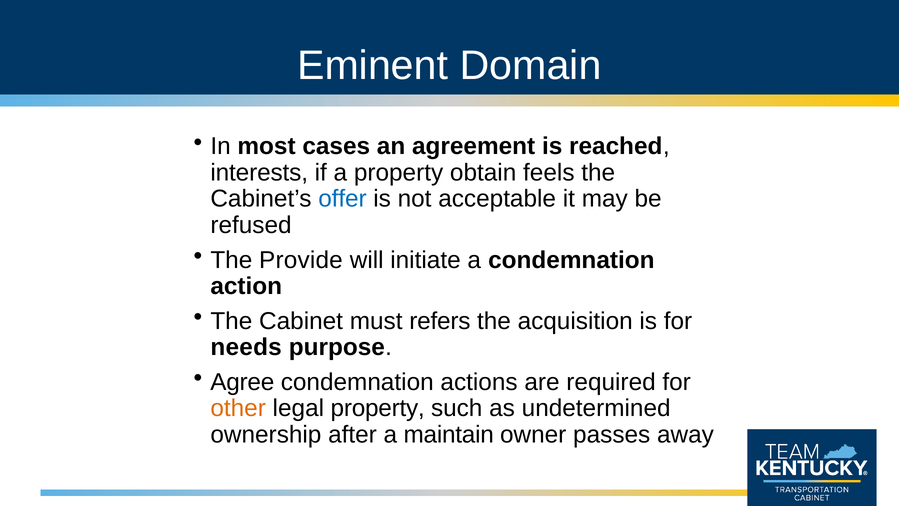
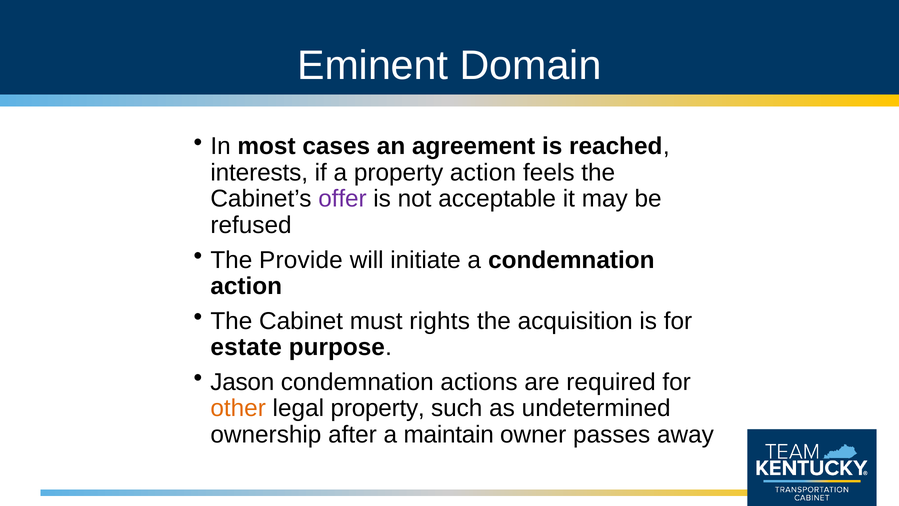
property obtain: obtain -> action
offer colour: blue -> purple
refers: refers -> rights
needs: needs -> estate
Agree: Agree -> Jason
